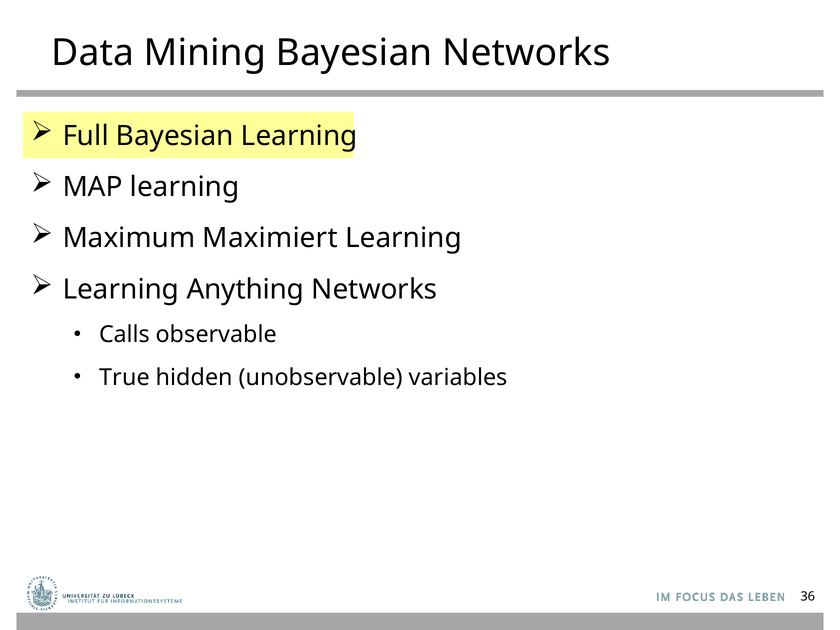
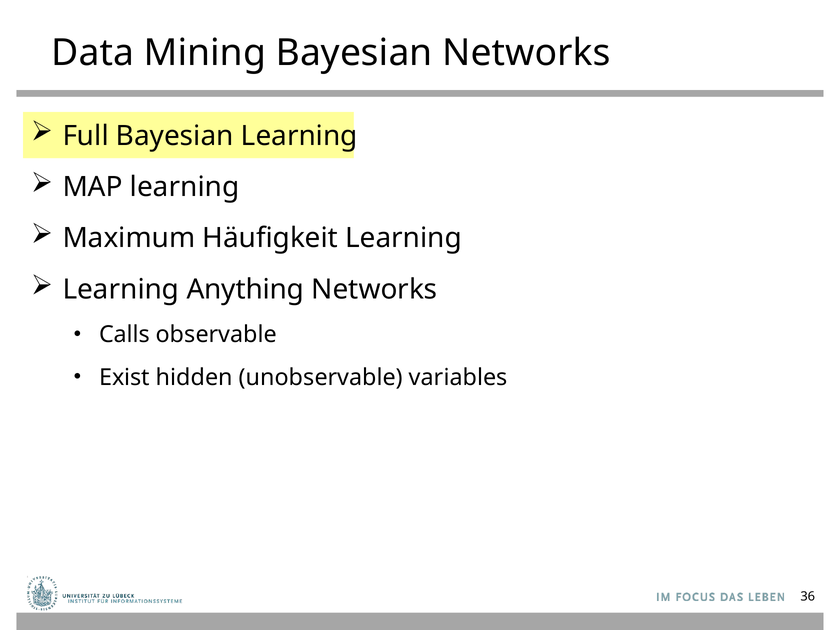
Maximiert: Maximiert -> Häufigkeit
True: True -> Exist
